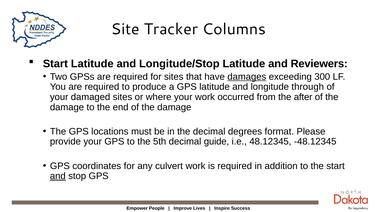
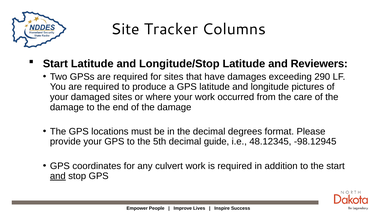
damages underline: present -> none
300: 300 -> 290
through: through -> pictures
after: after -> care
-48.12345: -48.12345 -> -98.12945
